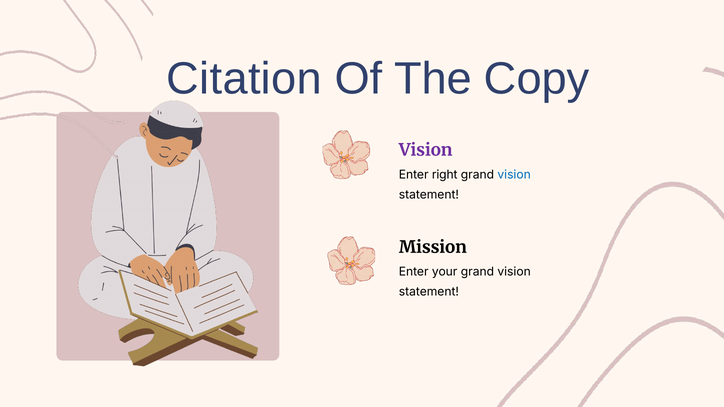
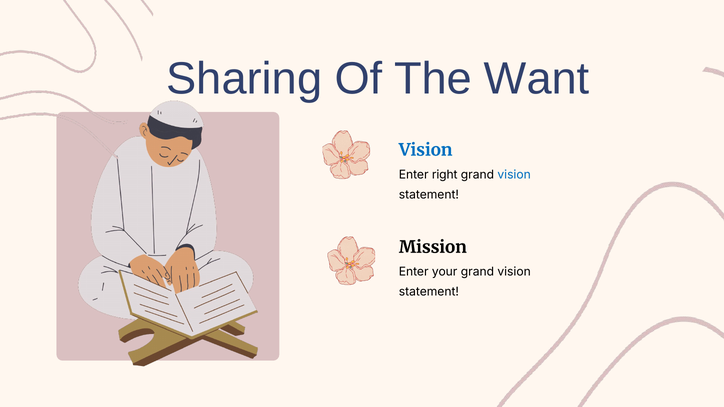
Citation: Citation -> Sharing
Copy: Copy -> Want
Vision at (426, 150) colour: purple -> blue
